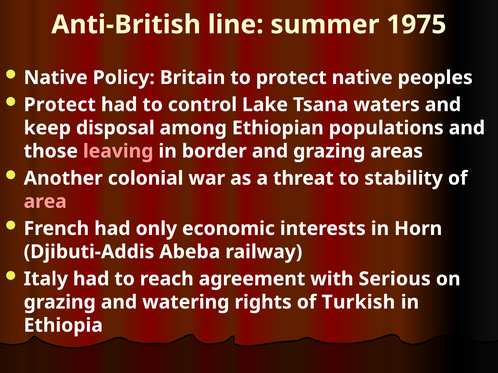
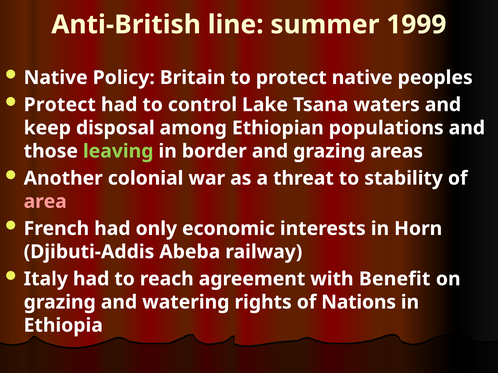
1975: 1975 -> 1999
leaving colour: pink -> light green
Serious: Serious -> Benefit
Turkish: Turkish -> Nations
